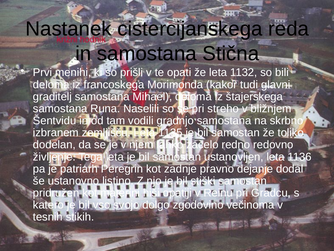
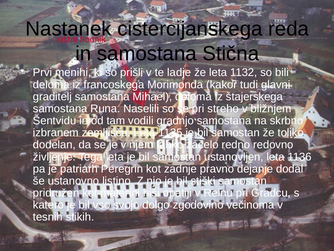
opati: opati -> ladje
